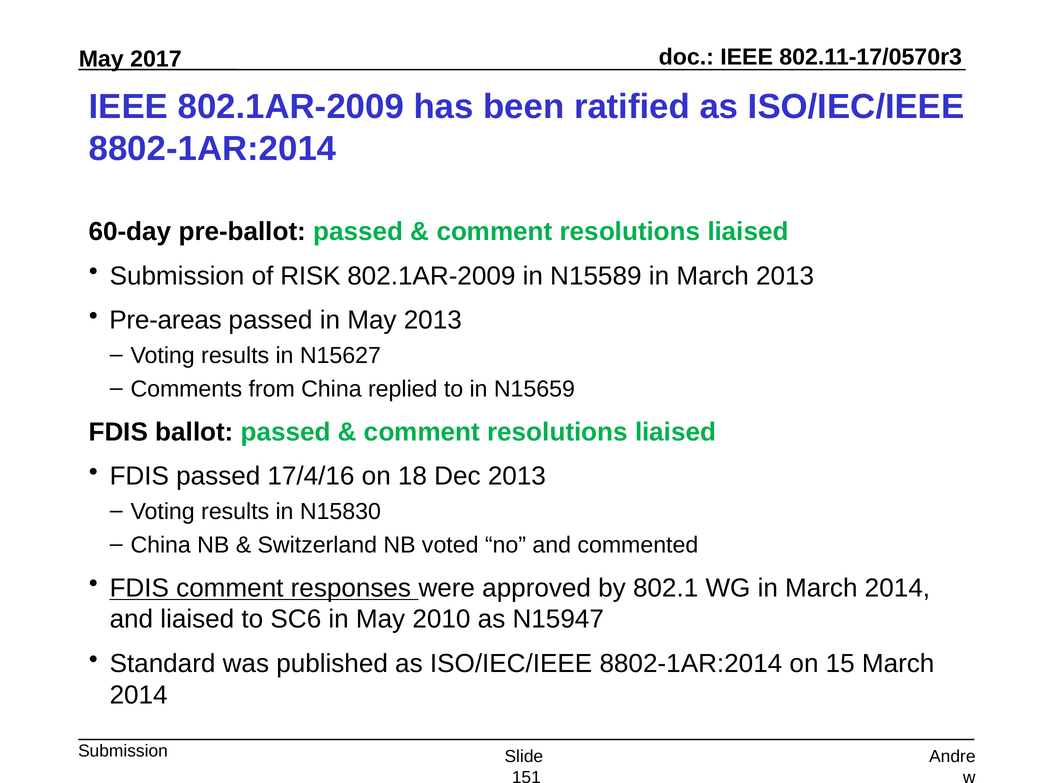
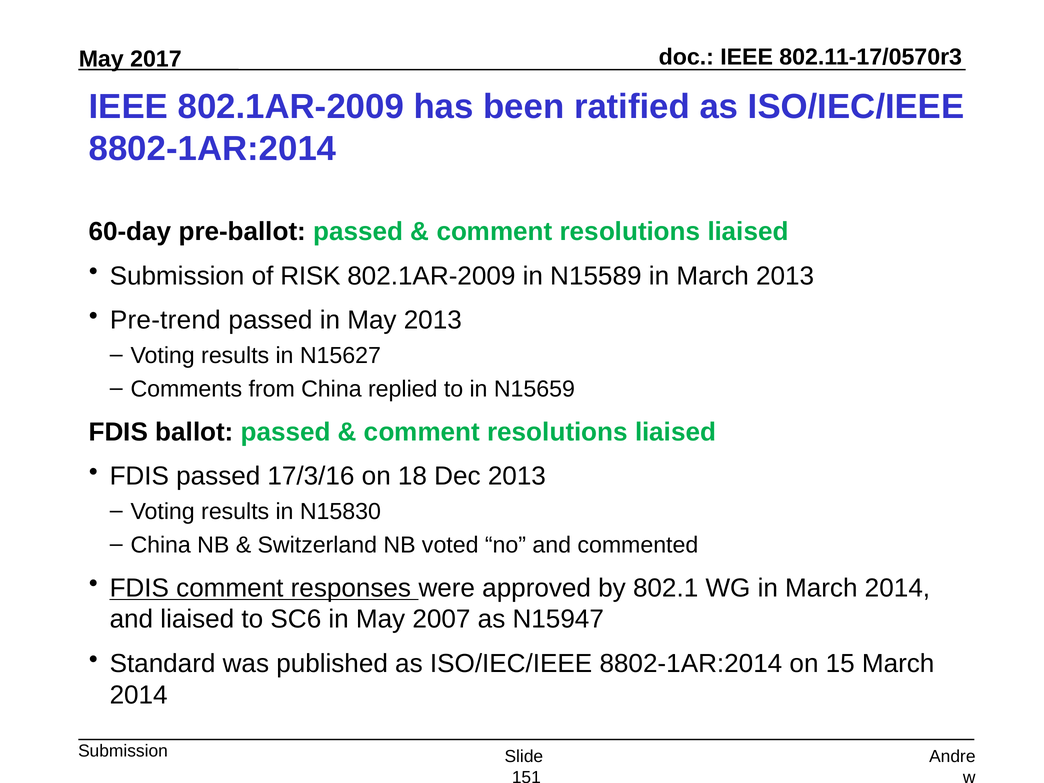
Pre-areas: Pre-areas -> Pre-trend
17/4/16: 17/4/16 -> 17/3/16
2010: 2010 -> 2007
